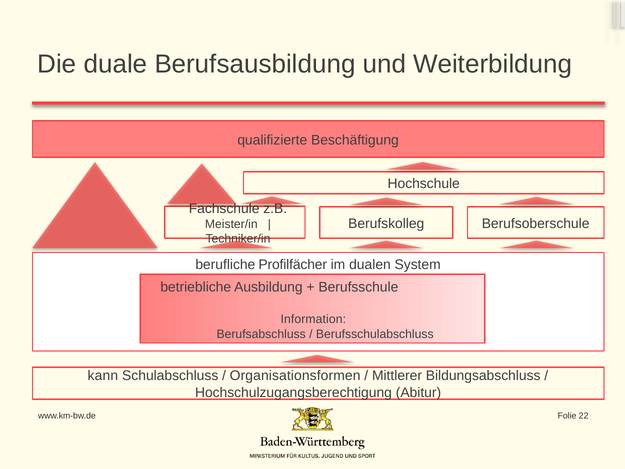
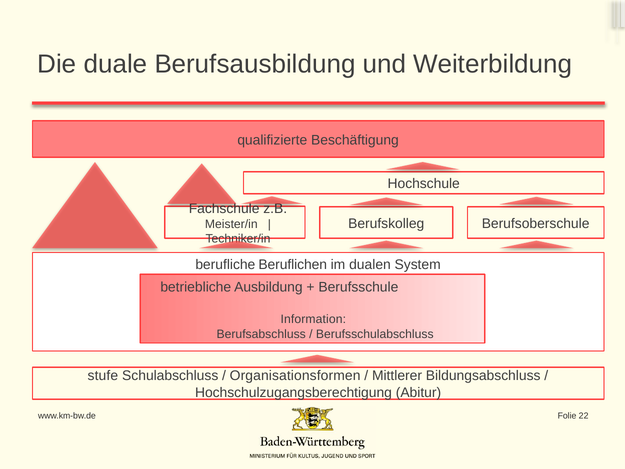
Profilfächer: Profilfächer -> Beruflichen
kann: kann -> stufe
